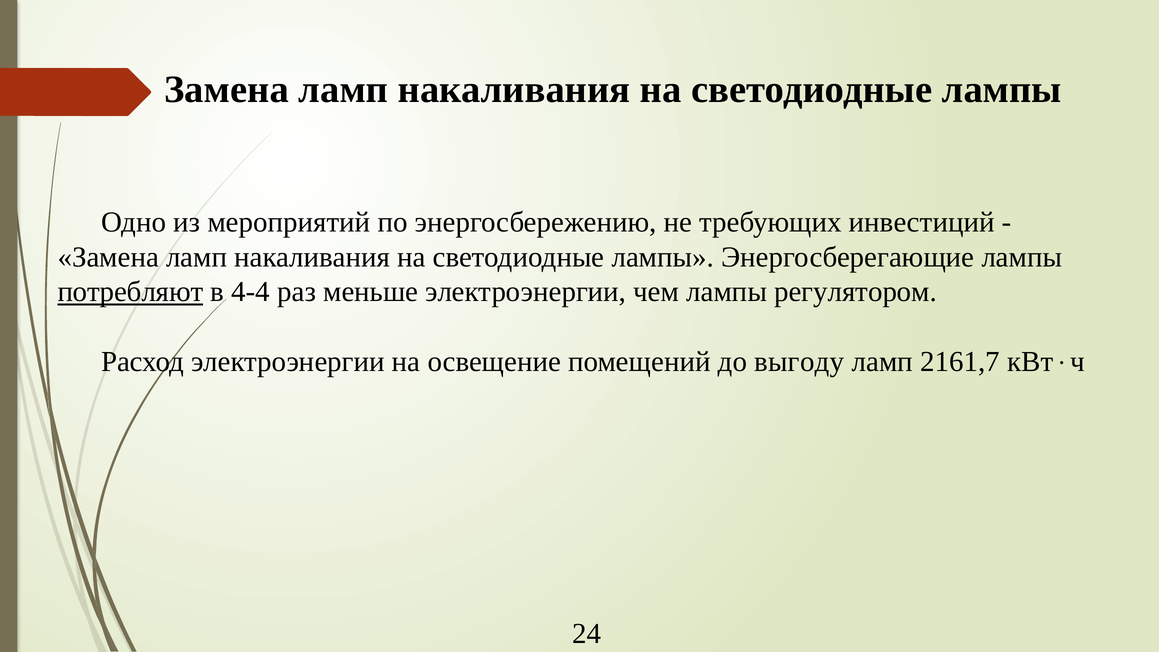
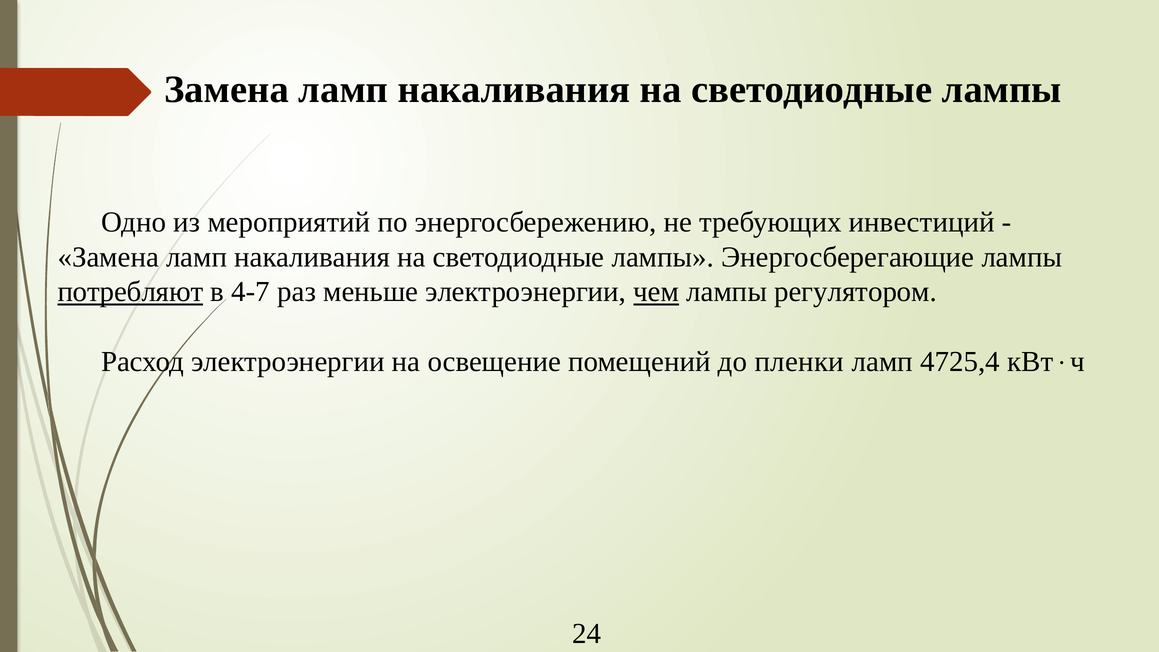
4-4: 4-4 -> 4-7
чем underline: none -> present
выгоду: выгоду -> пленки
2161,7: 2161,7 -> 4725,4
